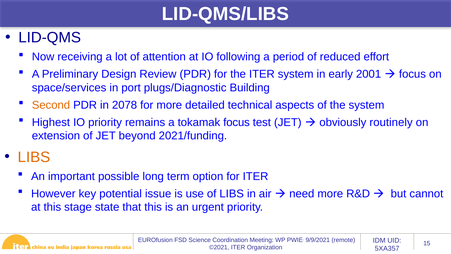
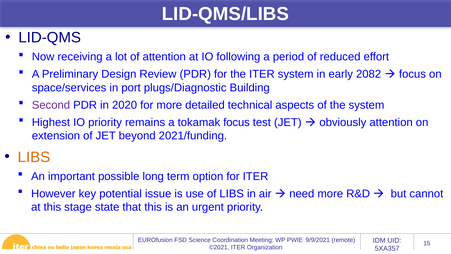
2001: 2001 -> 2082
Second colour: orange -> purple
2078: 2078 -> 2020
obviously routinely: routinely -> attention
